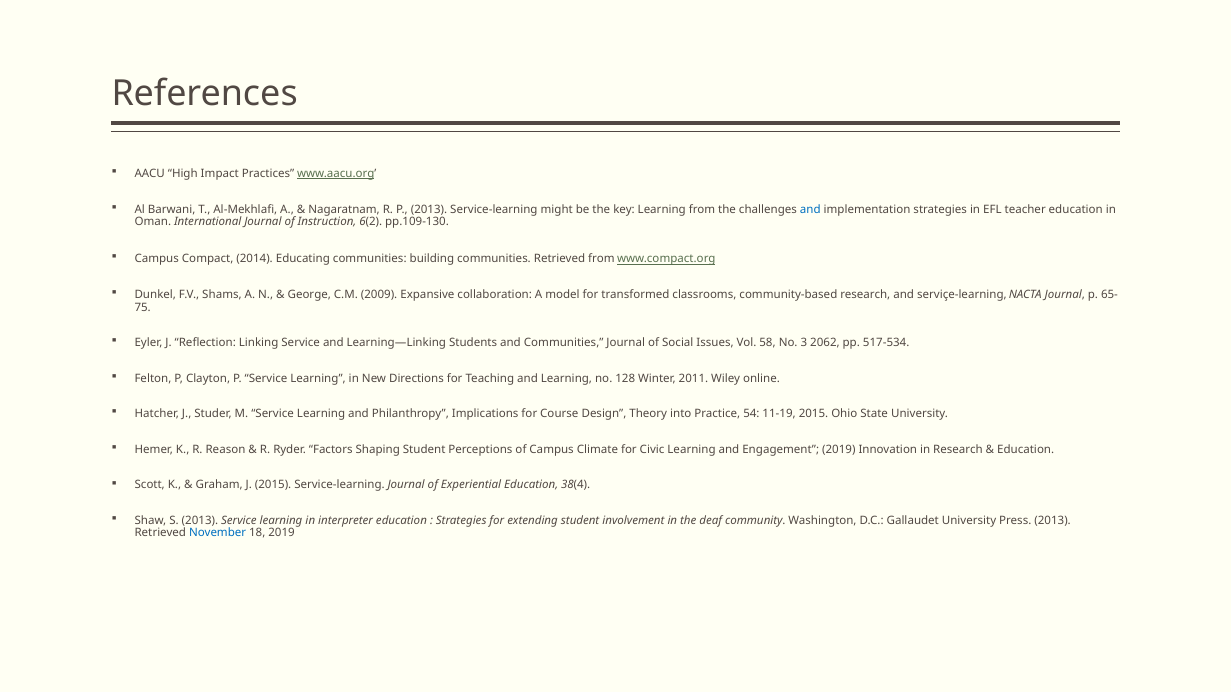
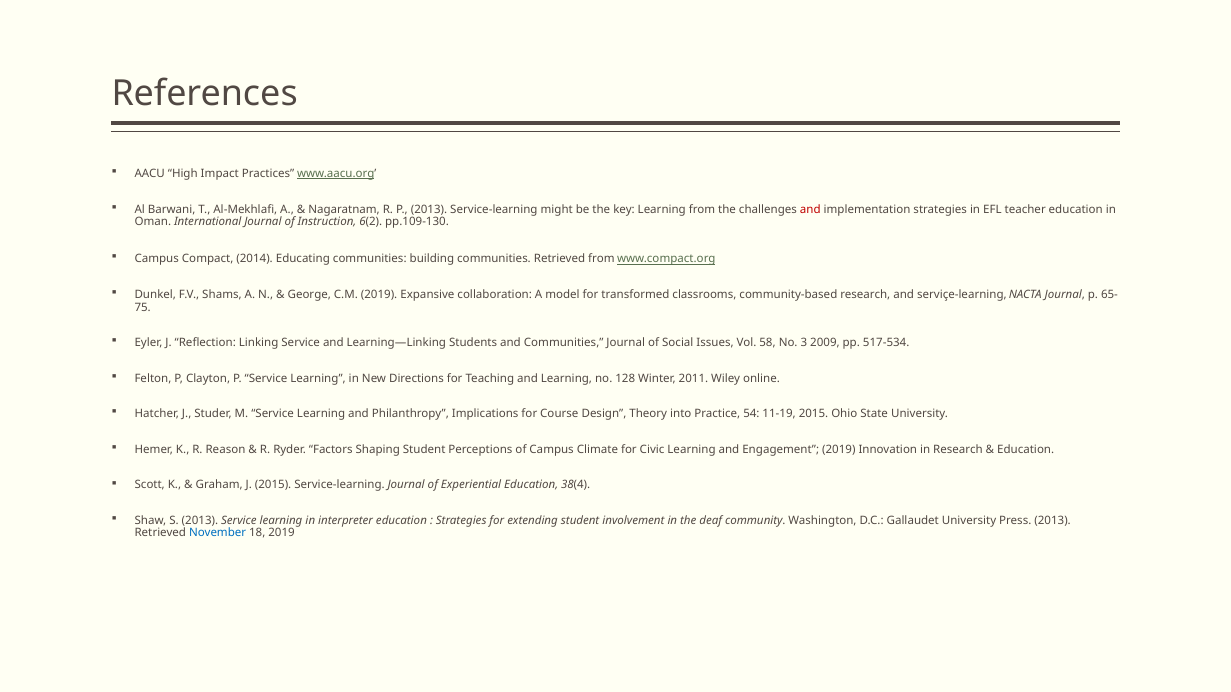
and at (810, 210) colour: blue -> red
C.M 2009: 2009 -> 2019
2062: 2062 -> 2009
